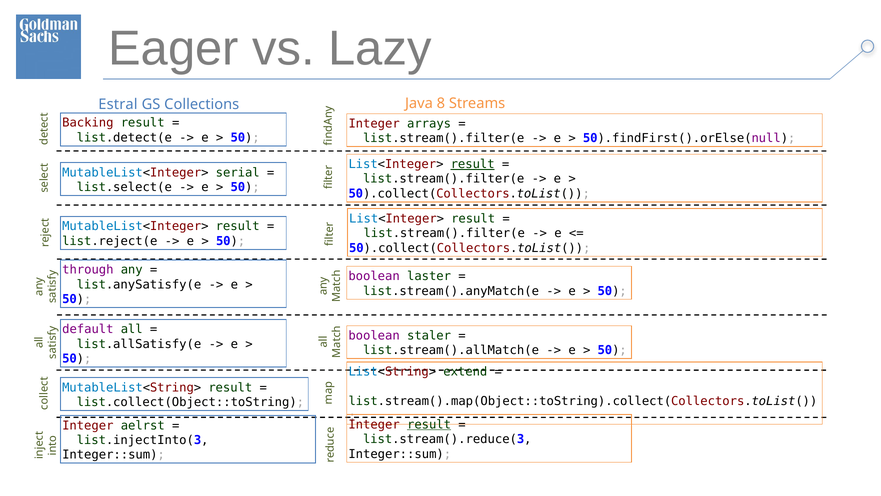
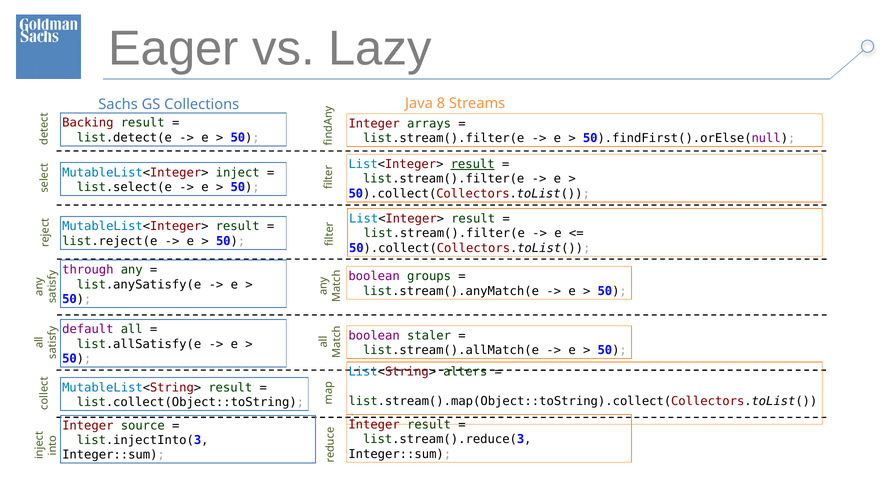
Estral: Estral -> Sachs
serial: serial -> inject
laster: laster -> groups
extend: extend -> alters
result at (429, 424) underline: present -> none
aelrst: aelrst -> source
